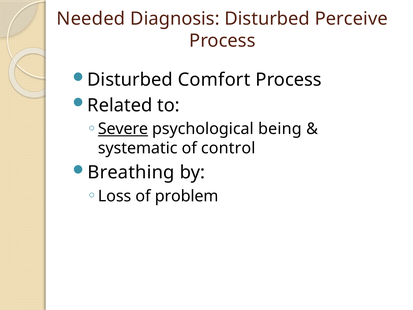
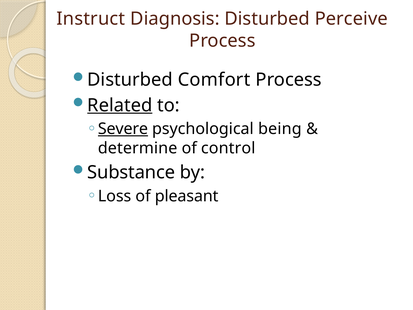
Needed: Needed -> Instruct
Related underline: none -> present
systematic: systematic -> determine
Breathing: Breathing -> Substance
problem: problem -> pleasant
